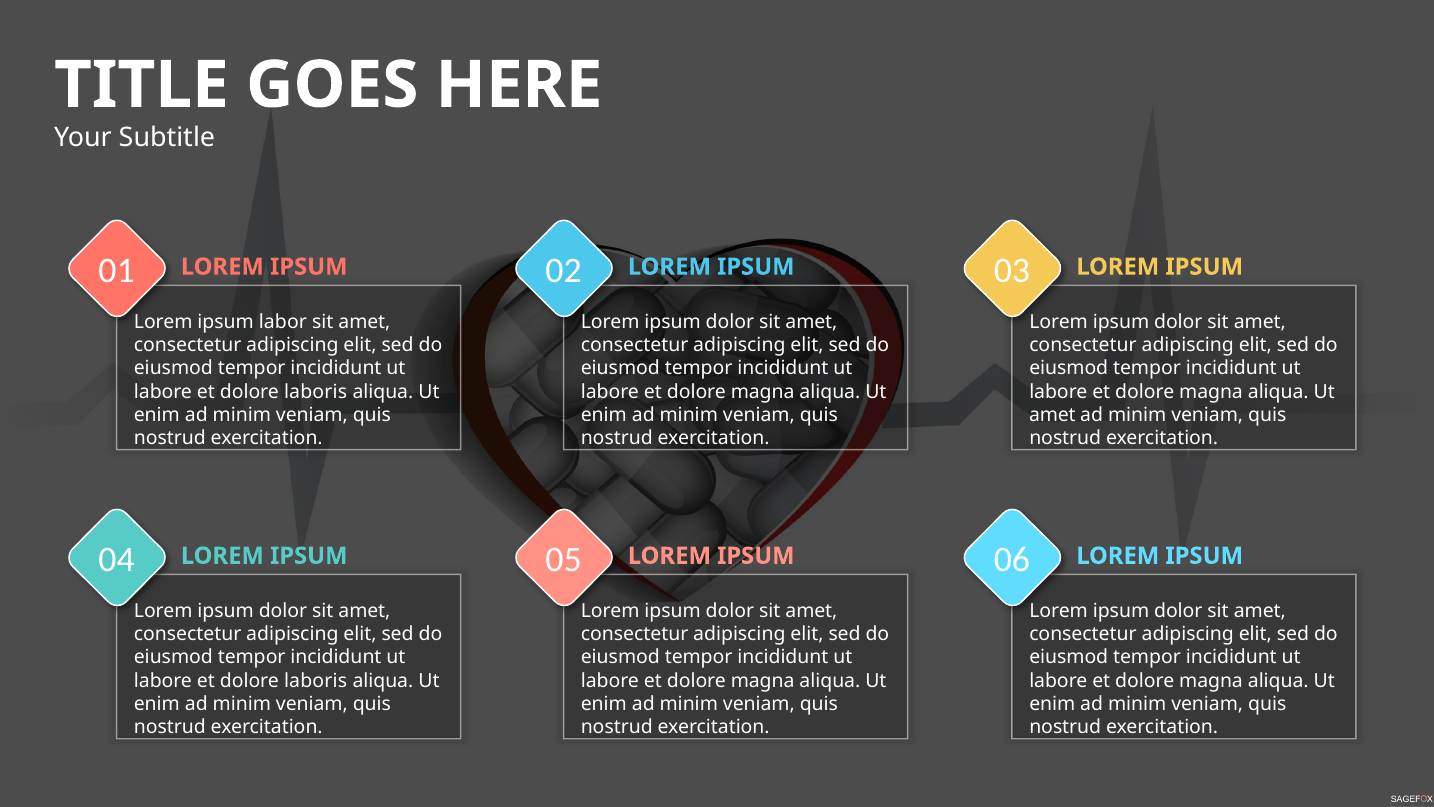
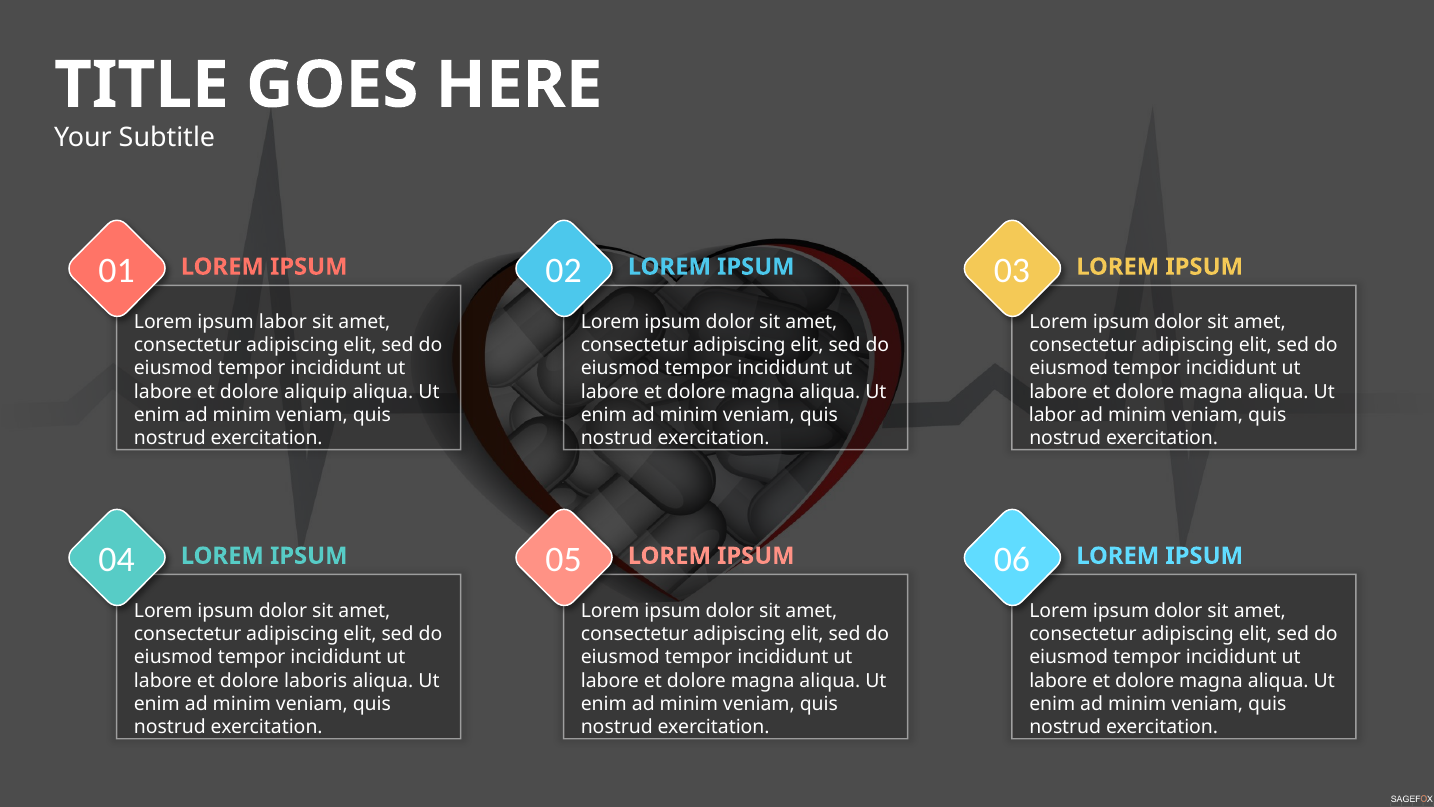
laboris at (316, 391): laboris -> aliquip
amet at (1052, 415): amet -> labor
